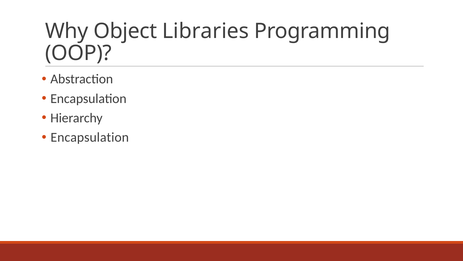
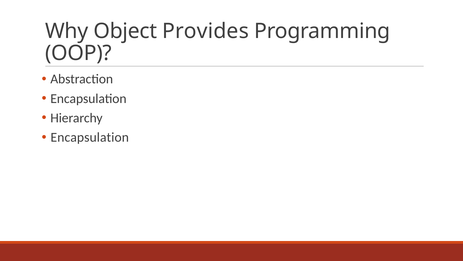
Libraries: Libraries -> Provides
